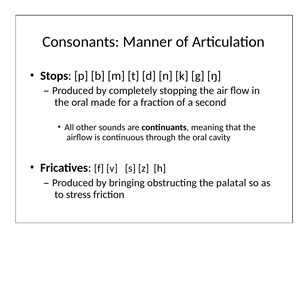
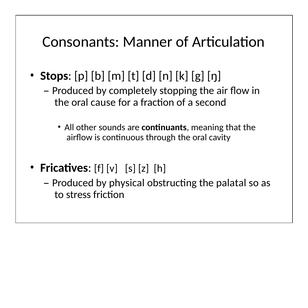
made: made -> cause
bringing: bringing -> physical
